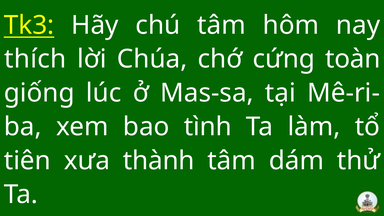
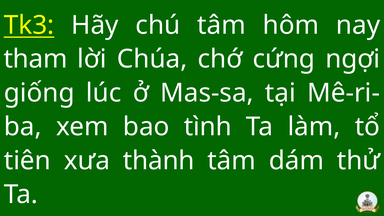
thích: thích -> tham
toàn: toàn -> ngợi
